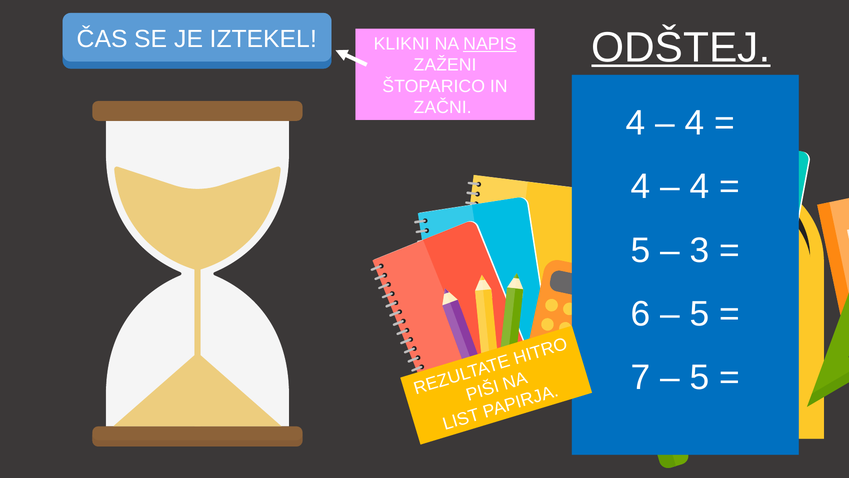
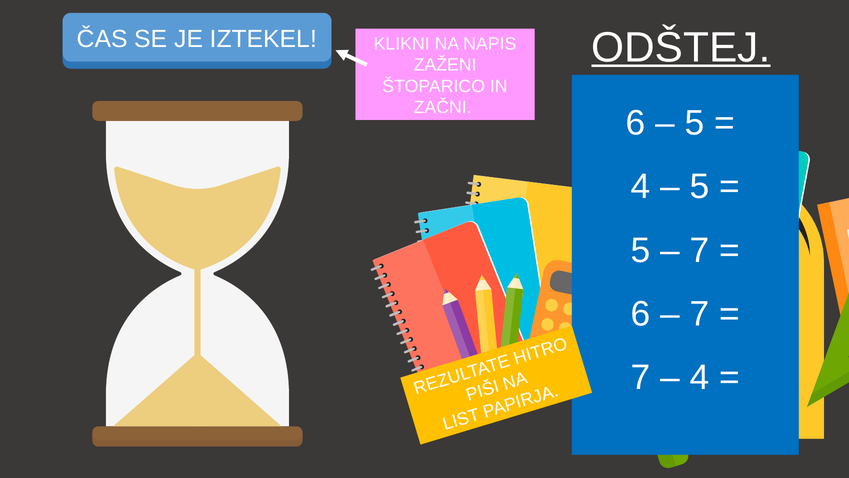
NAPIS underline: present -> none
ZAČNI 4: 4 -> 6
4 at (695, 123): 4 -> 5
4 at (700, 186): 4 -> 5
3 at (700, 250): 3 -> 7
5 at (700, 314): 5 -> 7
5 at (700, 377): 5 -> 4
